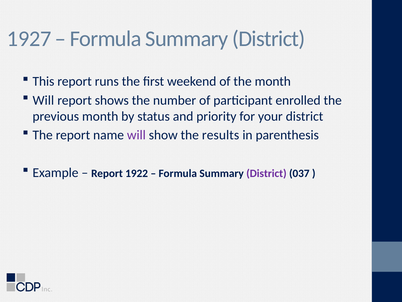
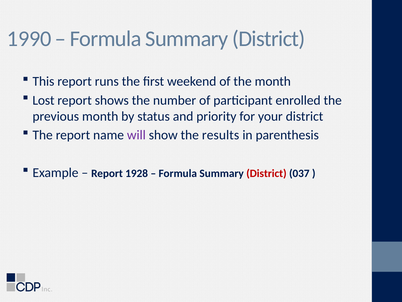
1927: 1927 -> 1990
Will at (43, 100): Will -> Lost
1922: 1922 -> 1928
District at (266, 173) colour: purple -> red
